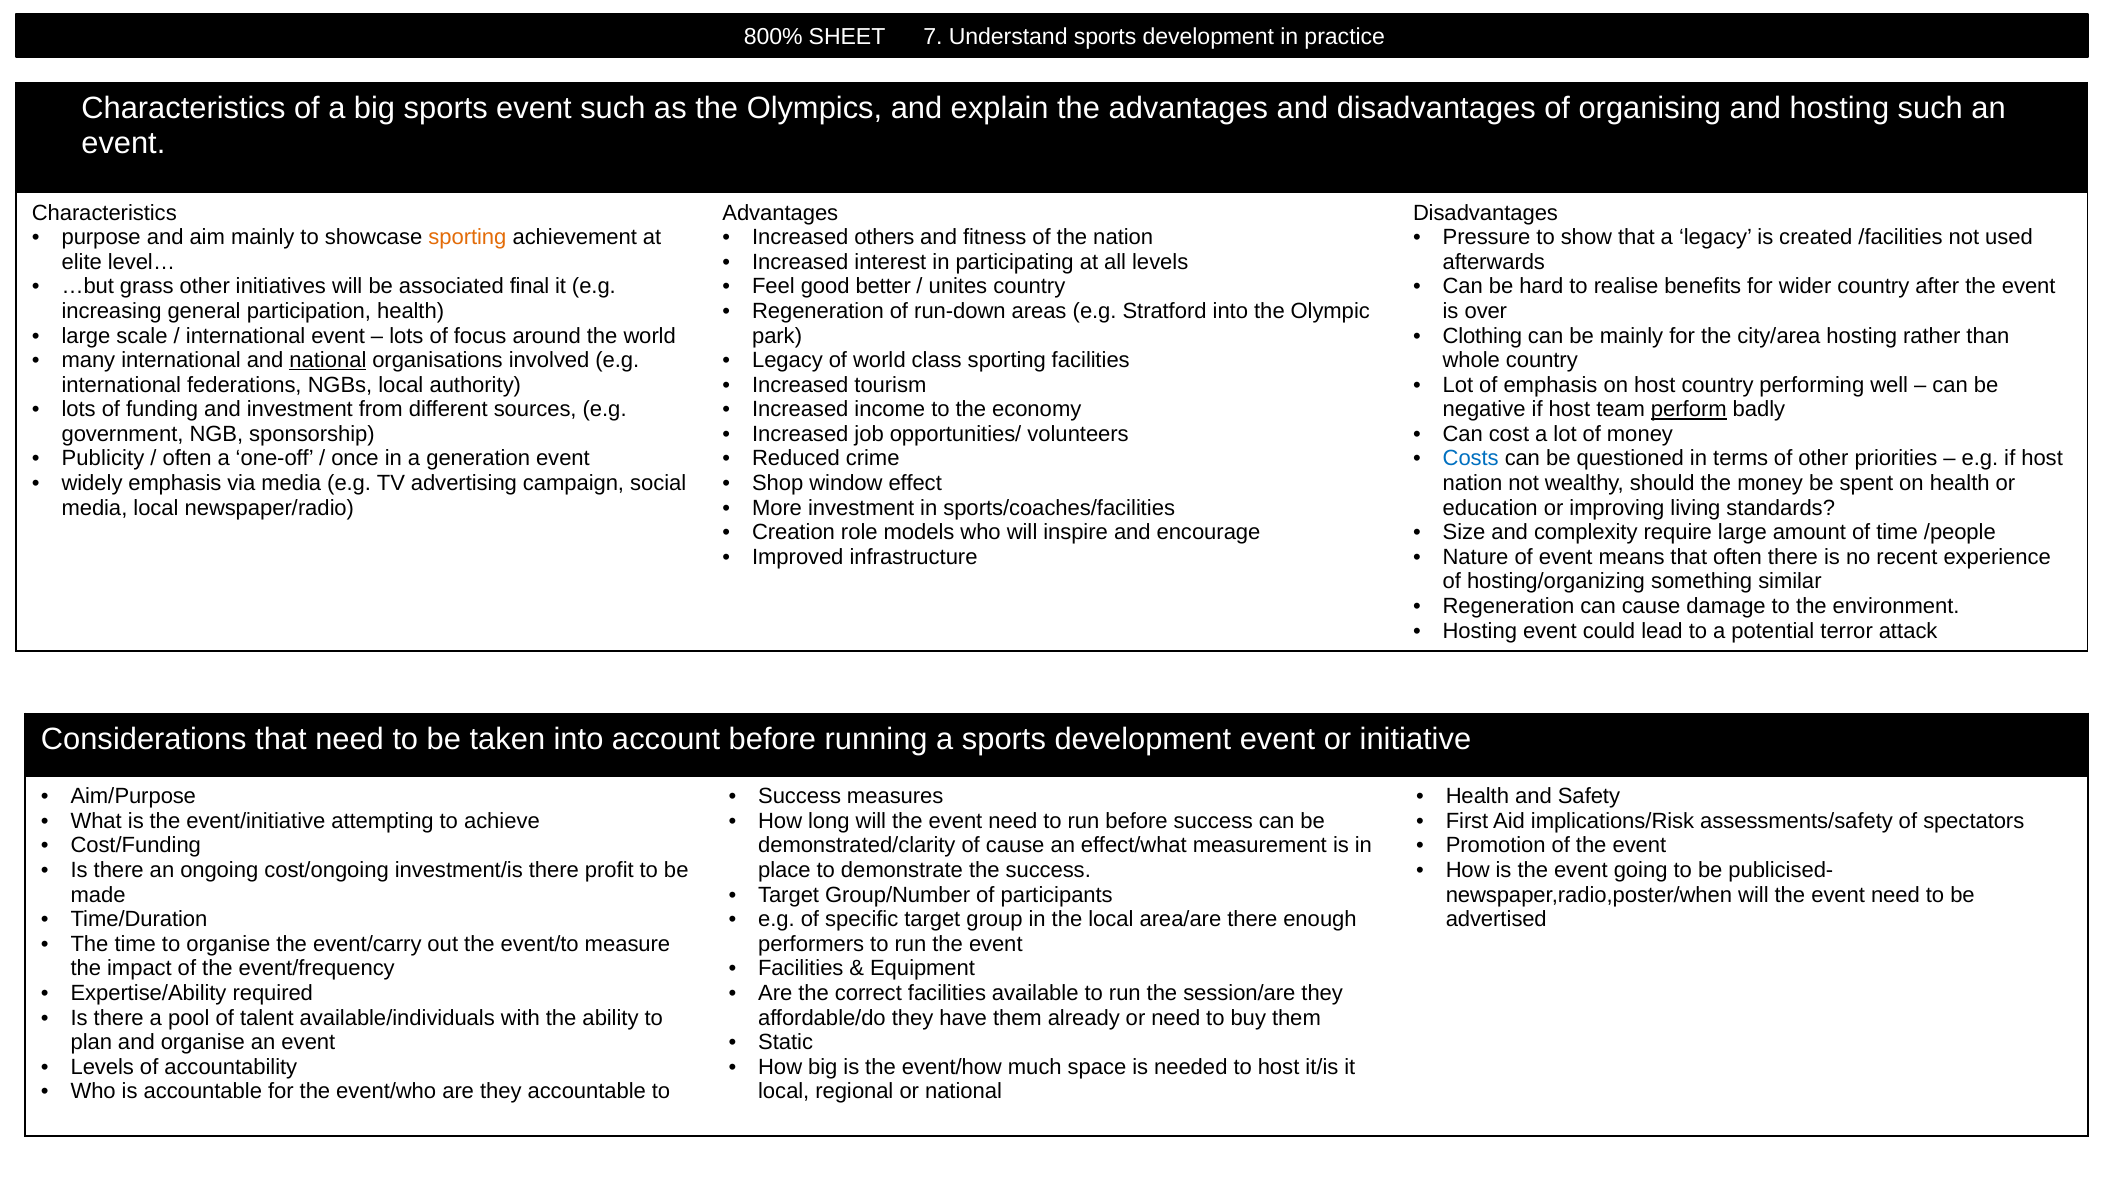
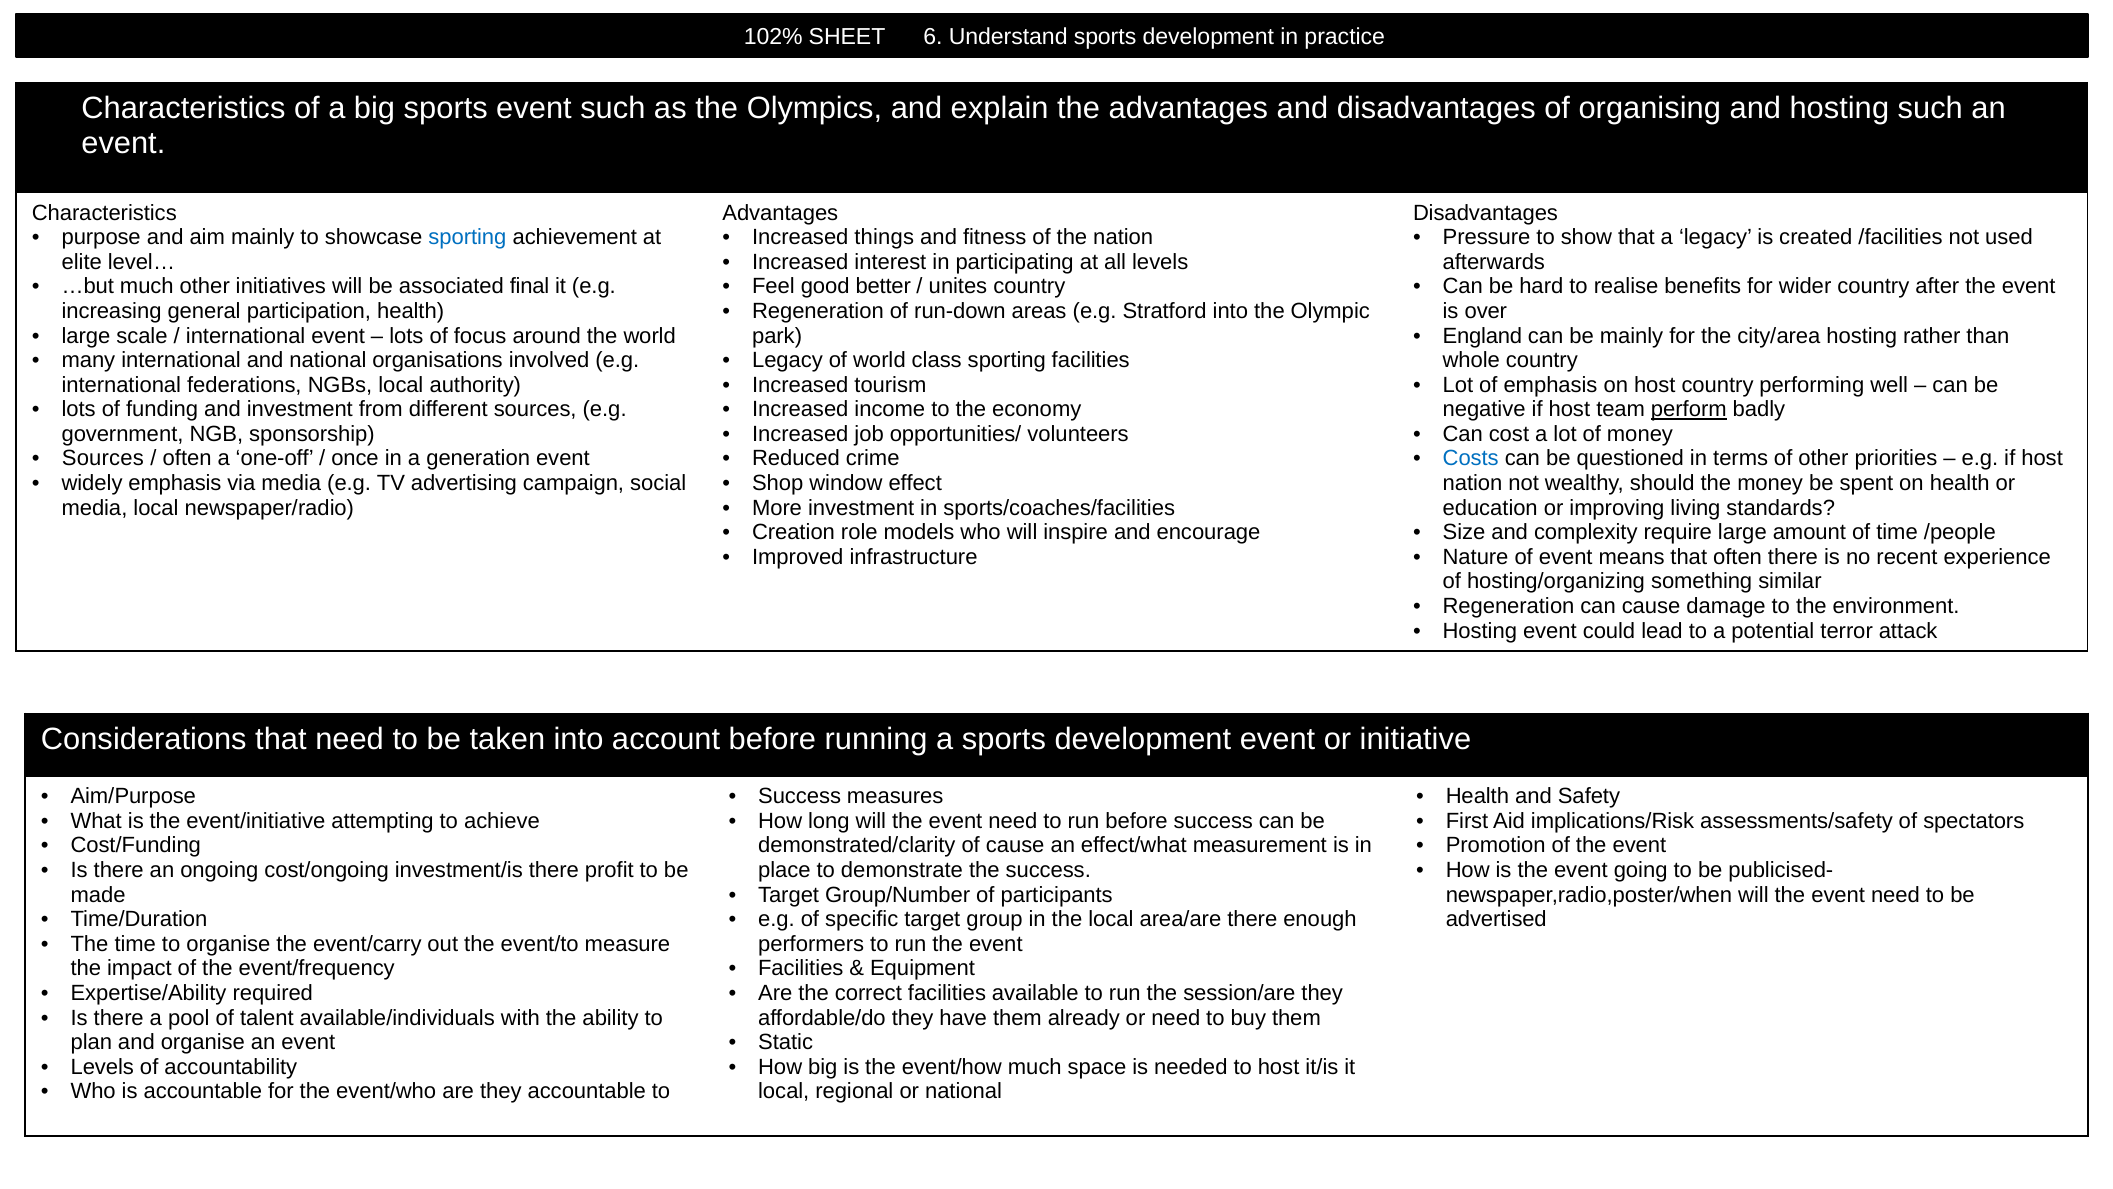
800%: 800% -> 102%
7: 7 -> 6
sporting at (467, 237) colour: orange -> blue
others: others -> things
…but grass: grass -> much
Clothing: Clothing -> England
national at (328, 360) underline: present -> none
Publicity at (103, 459): Publicity -> Sources
